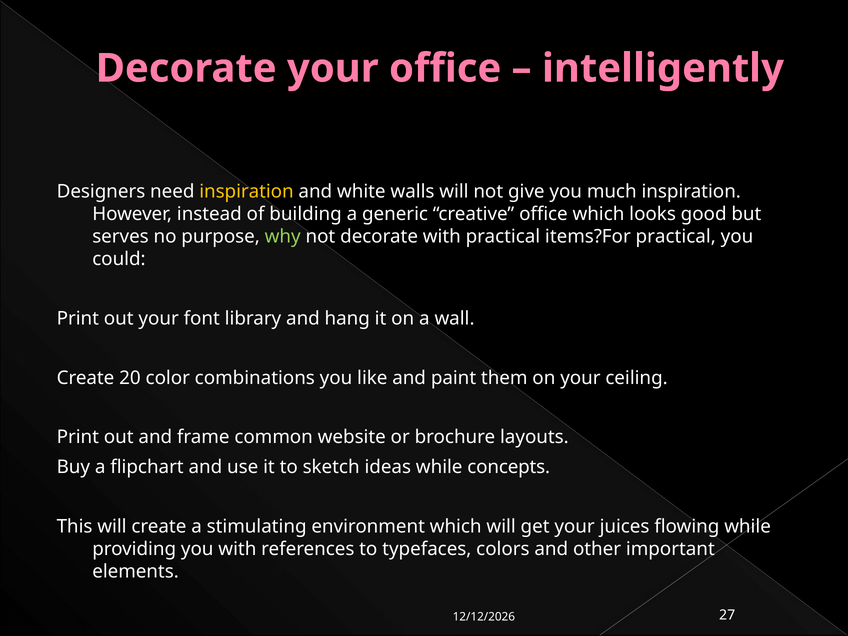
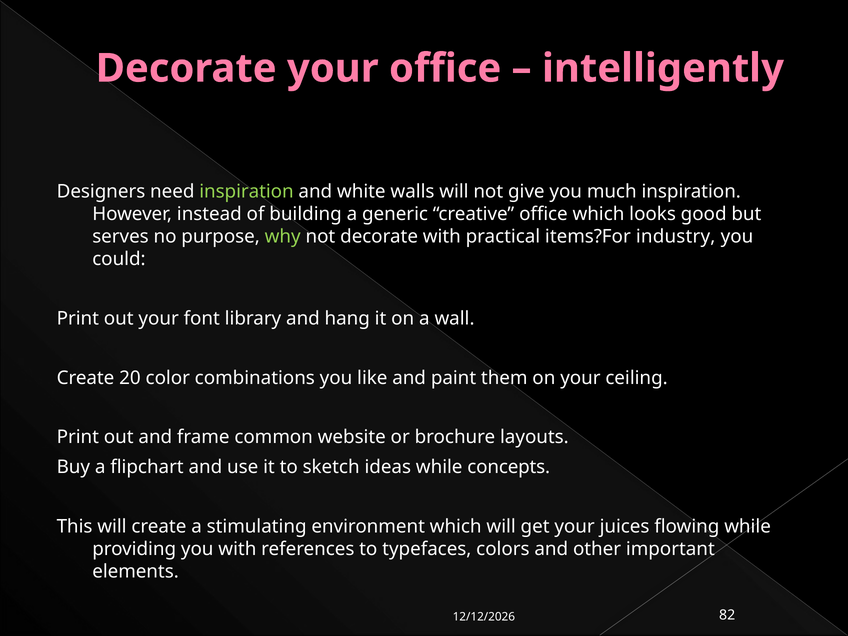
inspiration at (246, 191) colour: yellow -> light green
items?For practical: practical -> industry
27: 27 -> 82
